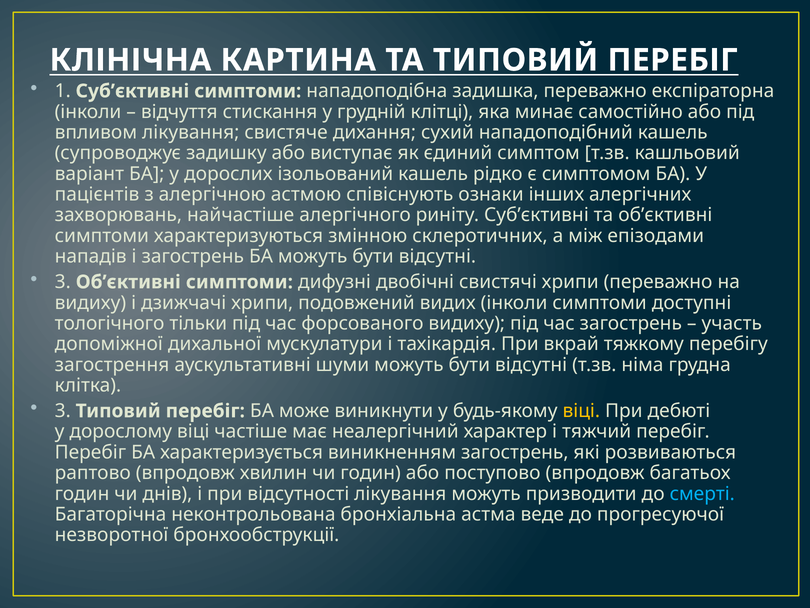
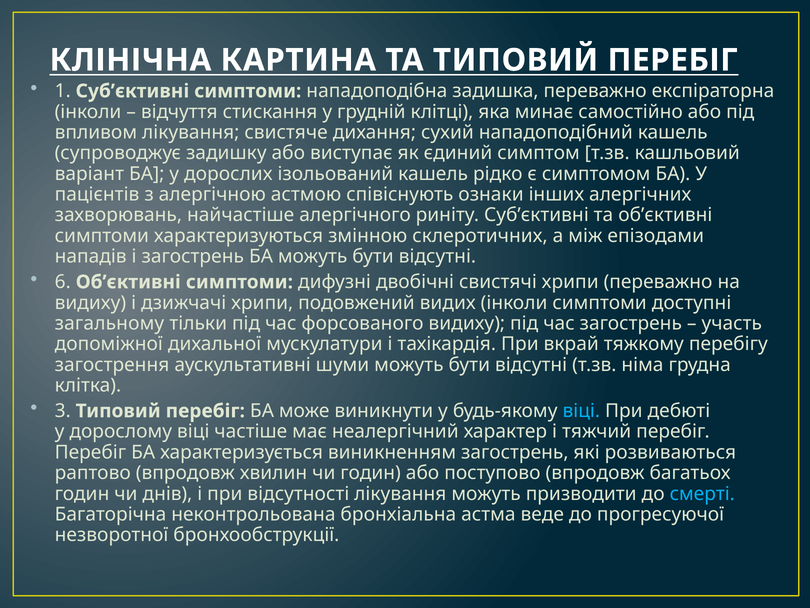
3 at (63, 282): 3 -> 6
тологічного: тологічного -> загальному
віці at (581, 411) colour: yellow -> light blue
